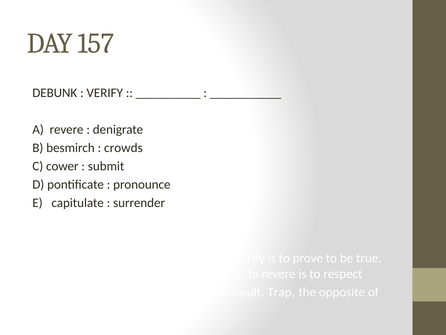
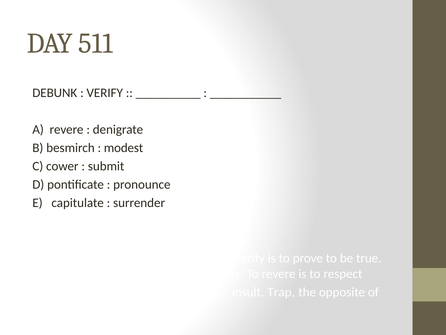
157: 157 -> 511
crowds: crowds -> modest
